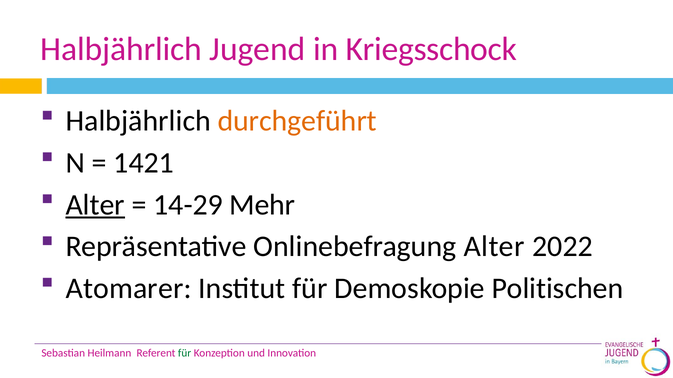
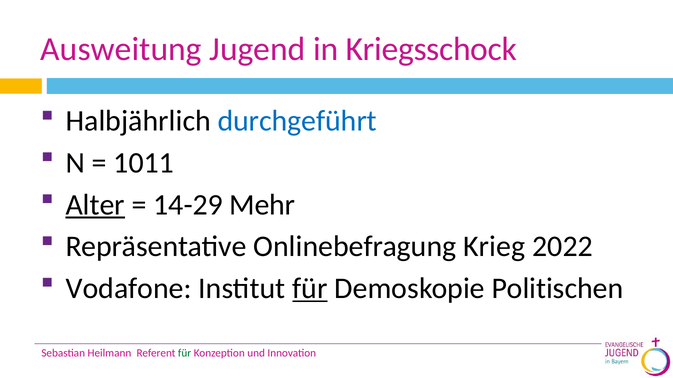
Halbjährlich at (121, 49): Halbjährlich -> Ausweitung
durchgeführt colour: orange -> blue
1421: 1421 -> 1011
Onlinebefragung Alter: Alter -> Krieg
Atomarer: Atomarer -> Vodafone
für at (310, 289) underline: none -> present
